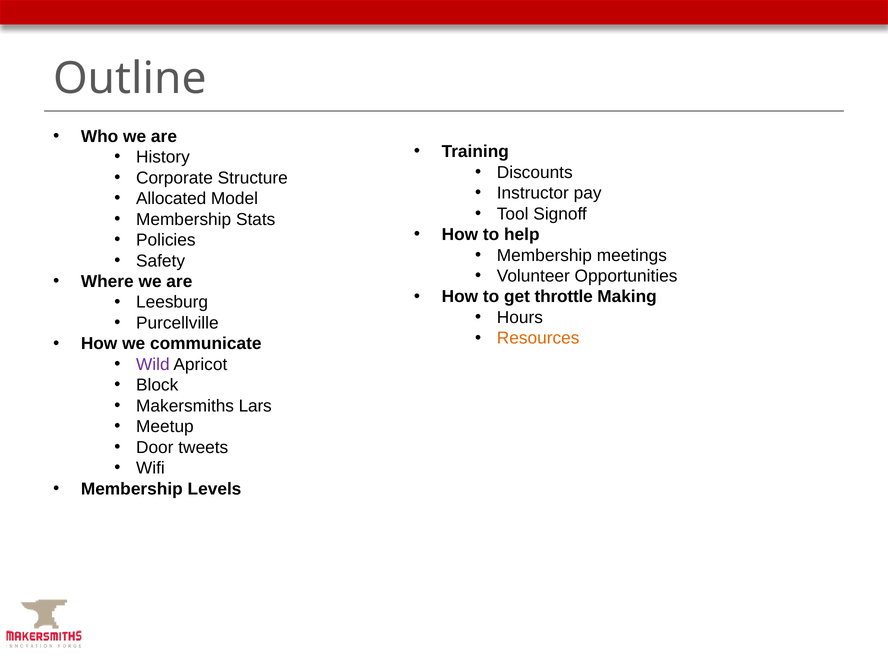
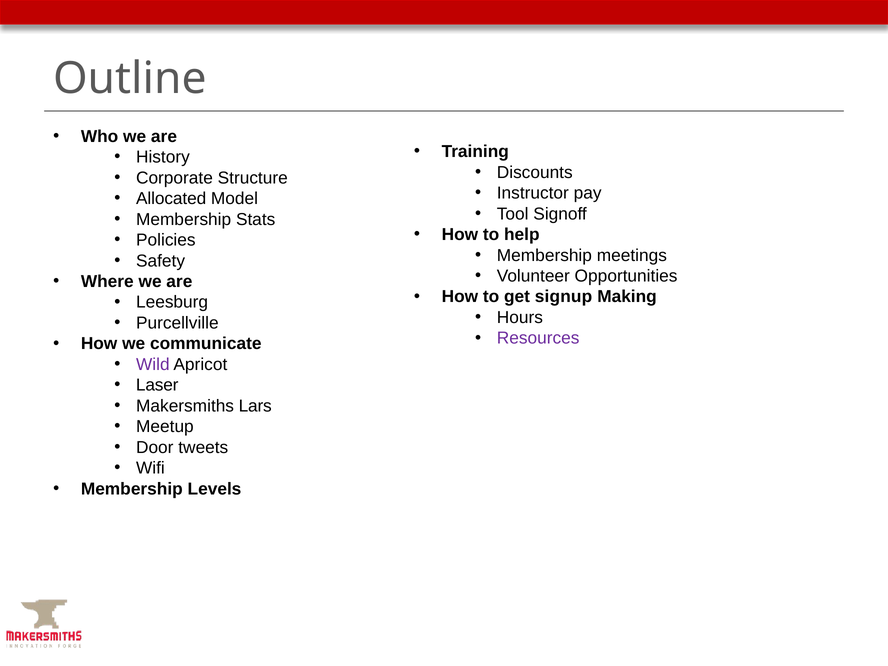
throttle: throttle -> signup
Resources colour: orange -> purple
Block: Block -> Laser
